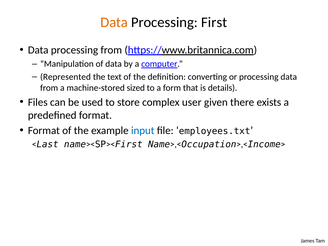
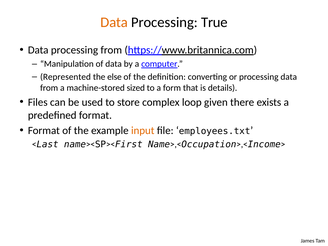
First: First -> True
text: text -> else
user: user -> loop
input colour: blue -> orange
